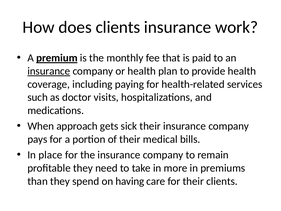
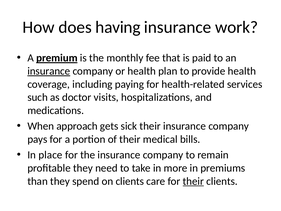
does clients: clients -> having
on having: having -> clients
their at (193, 181) underline: none -> present
